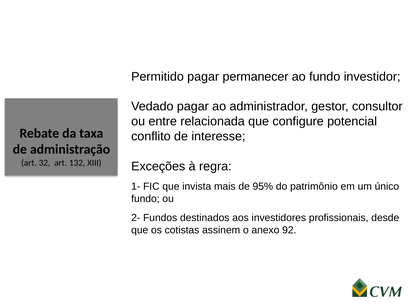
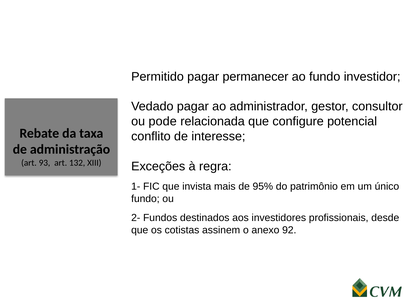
entre: entre -> pode
32: 32 -> 93
